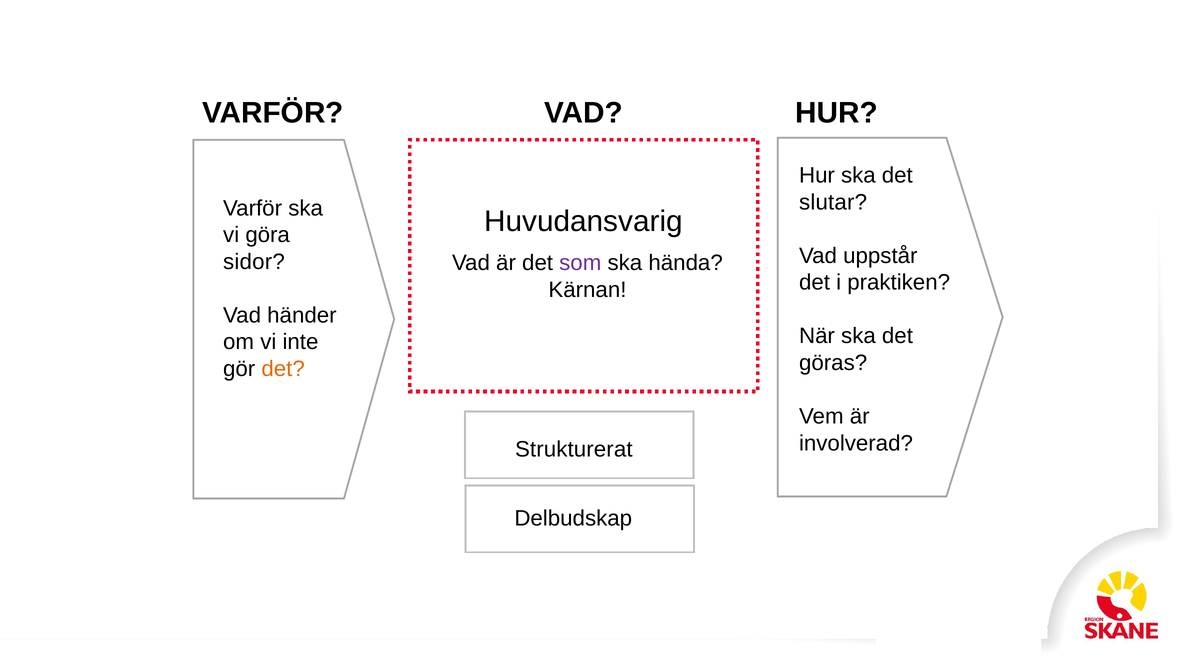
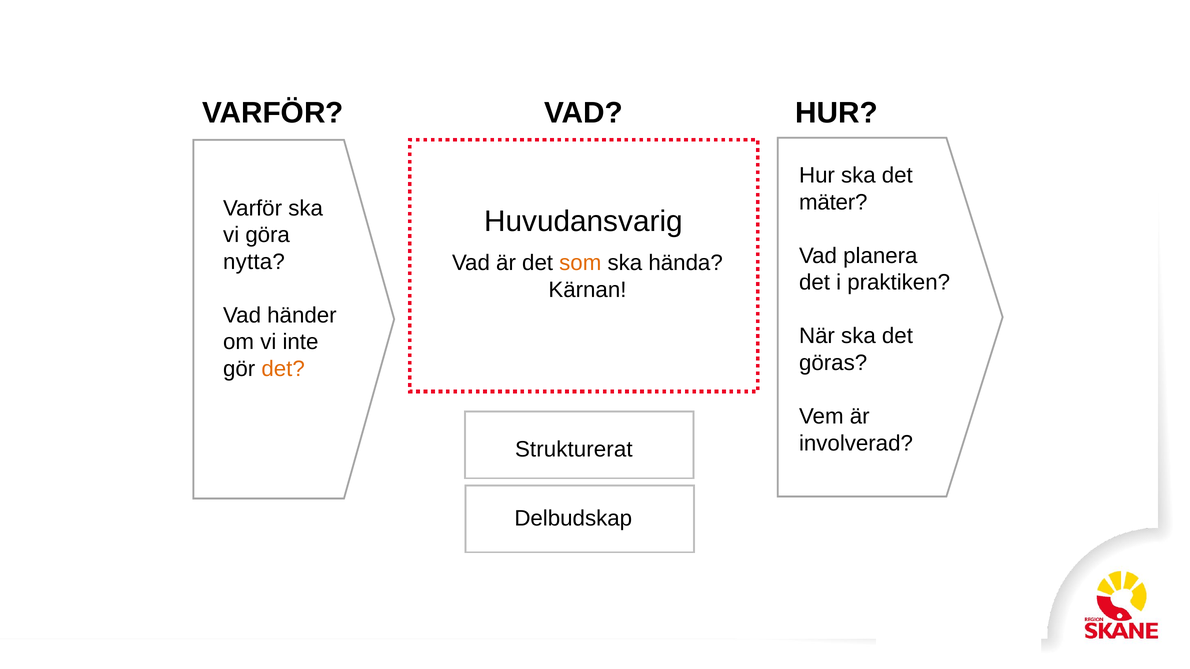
slutar: slutar -> mäter
uppstår: uppstår -> planera
sidor: sidor -> nytta
som colour: purple -> orange
